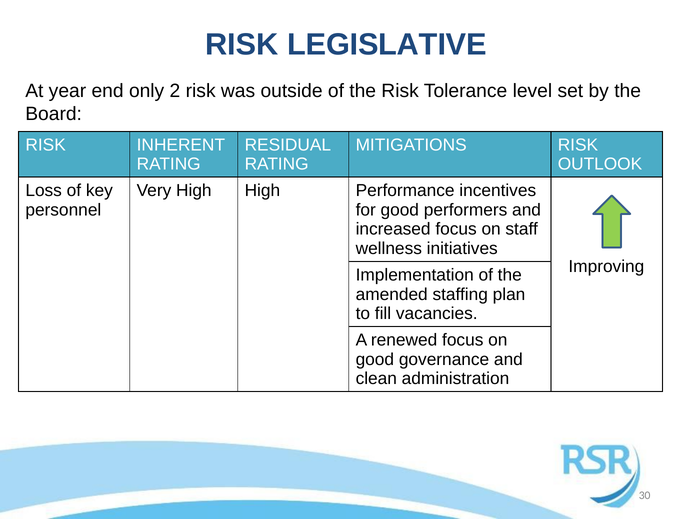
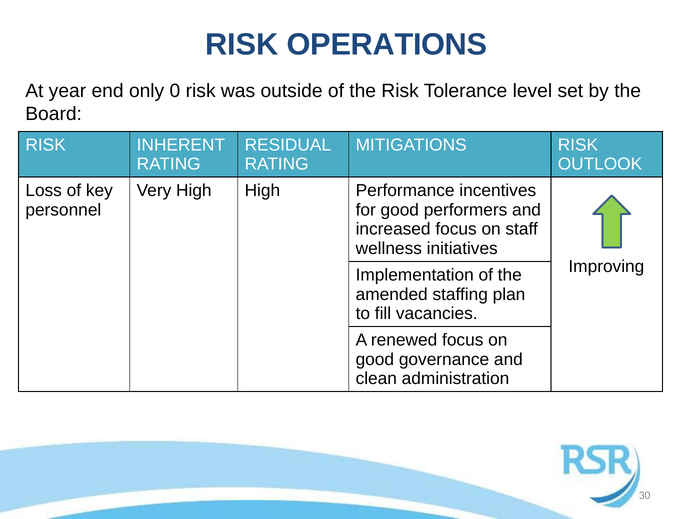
LEGISLATIVE: LEGISLATIVE -> OPERATIONS
2: 2 -> 0
